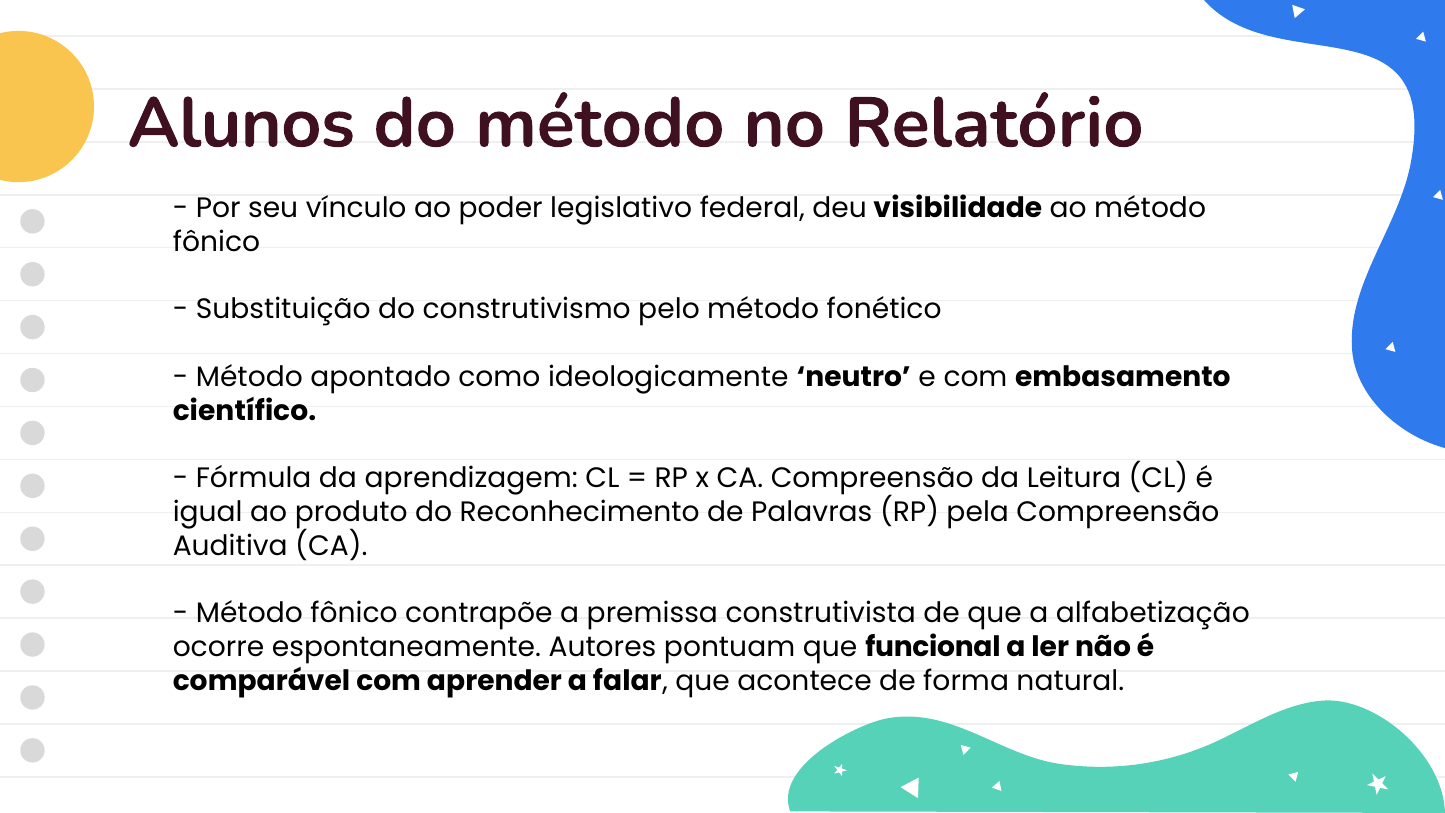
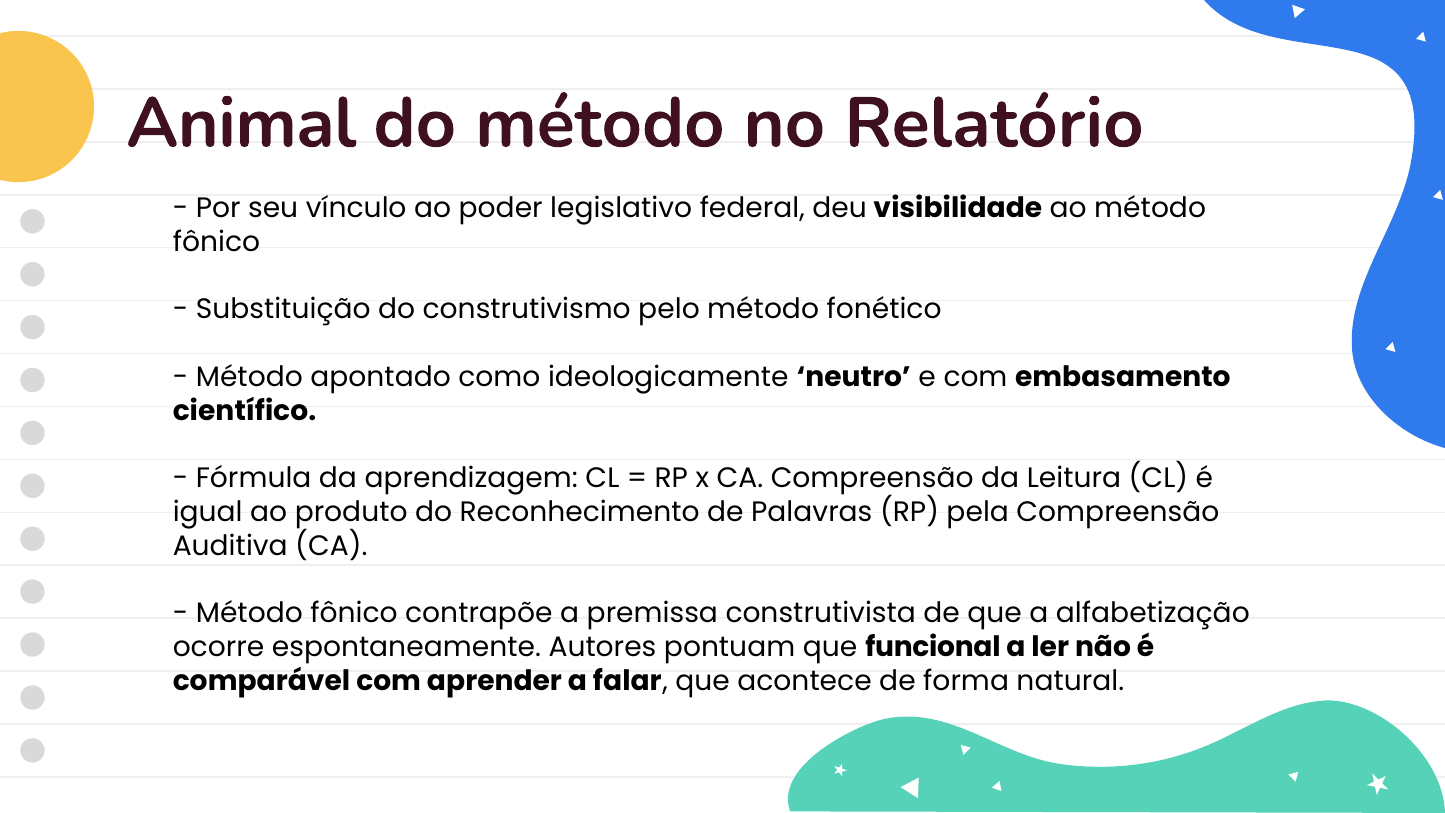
Alunos: Alunos -> Animal
